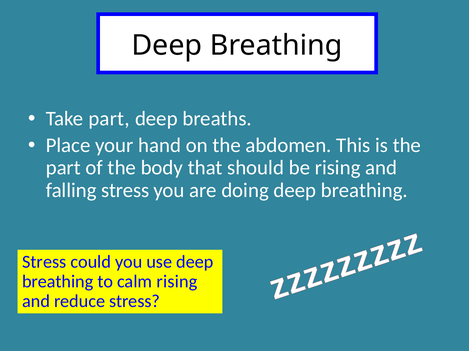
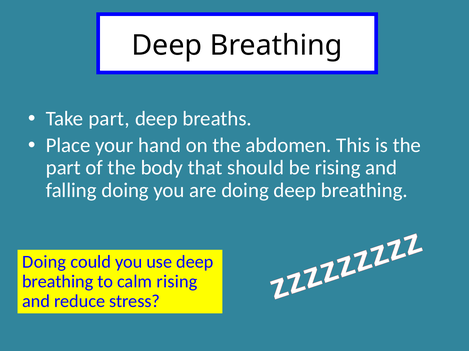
falling stress: stress -> doing
Stress at (44, 262): Stress -> Doing
